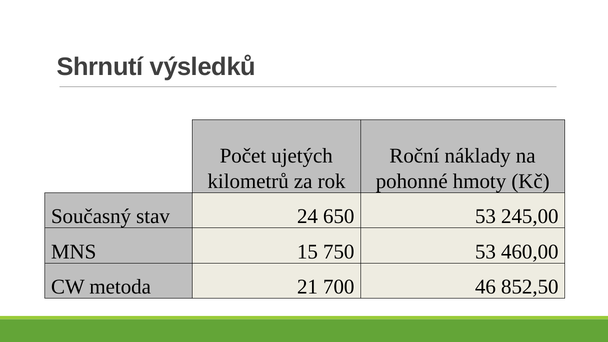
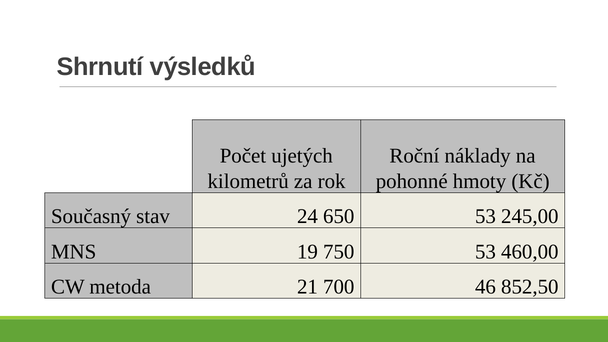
15: 15 -> 19
